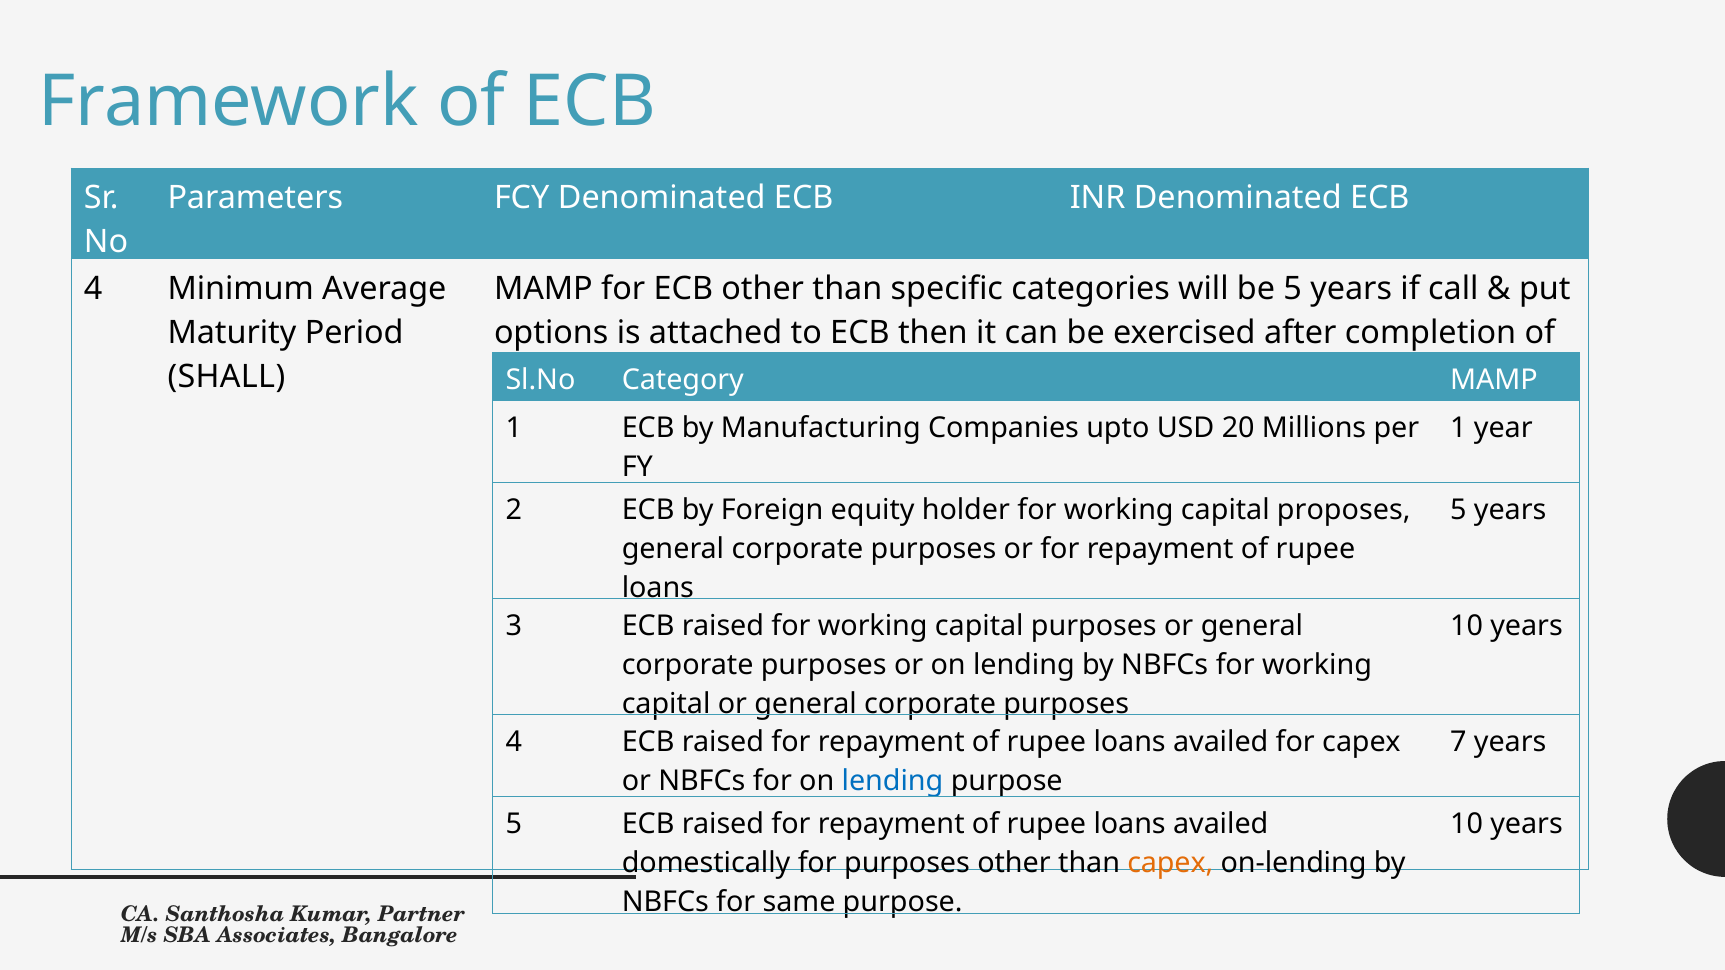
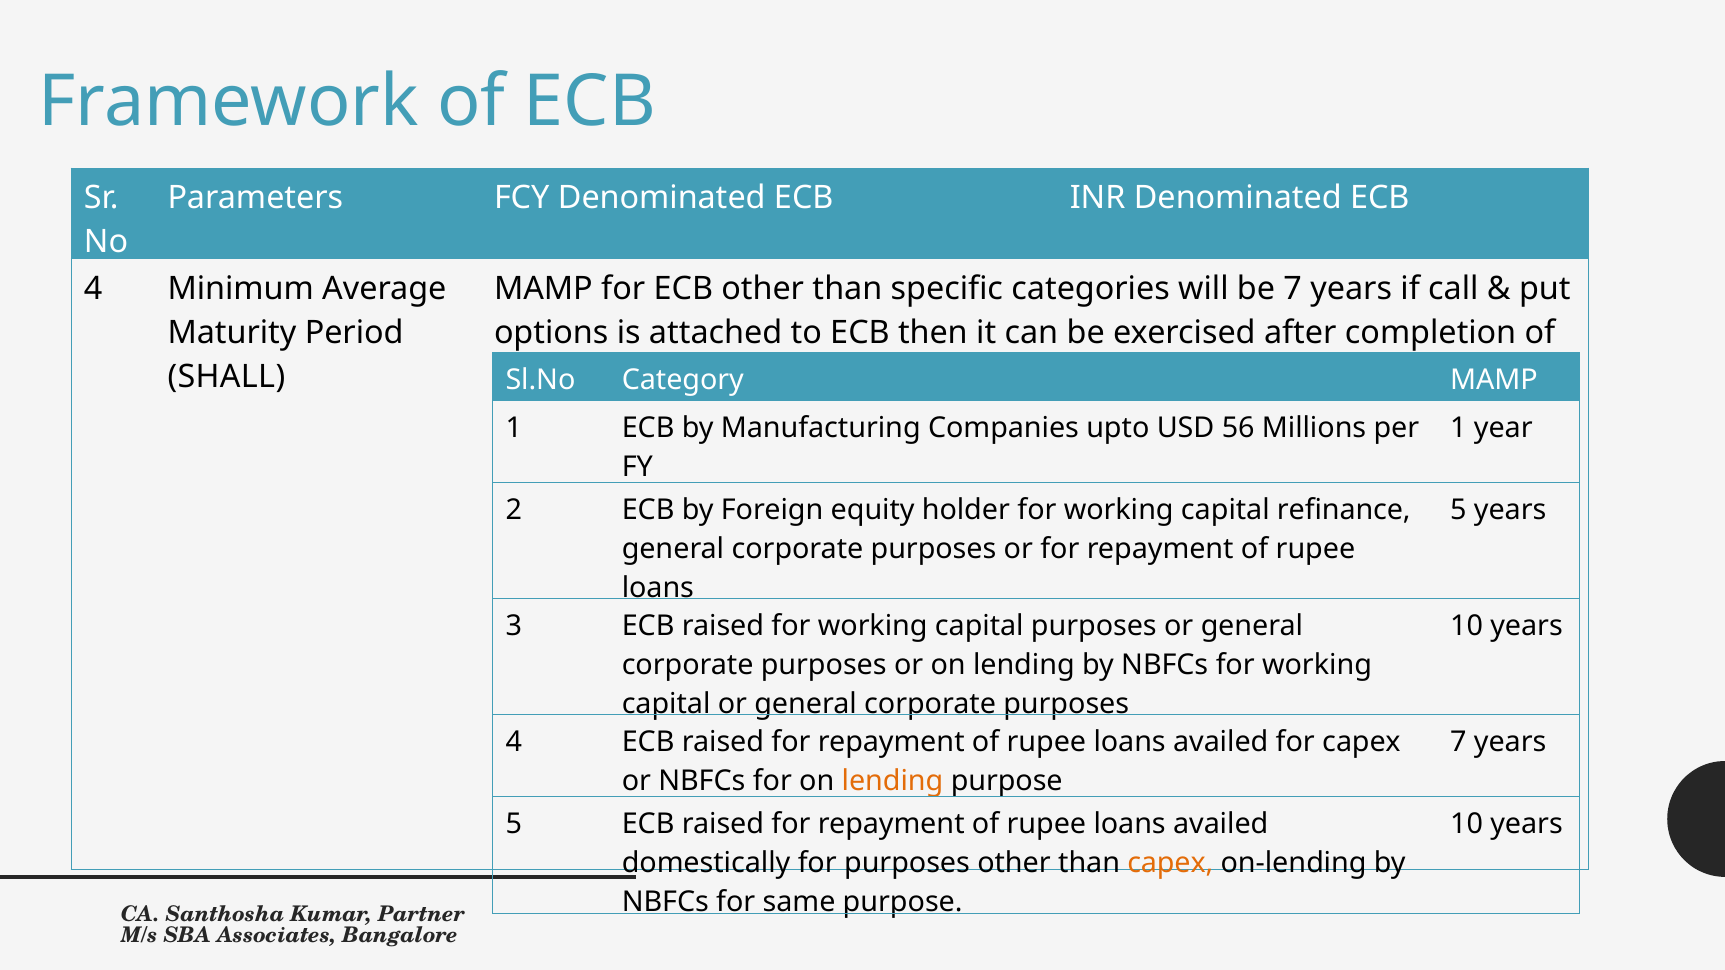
be 5: 5 -> 7
20: 20 -> 56
proposes: proposes -> refinance
lending at (893, 782) colour: blue -> orange
